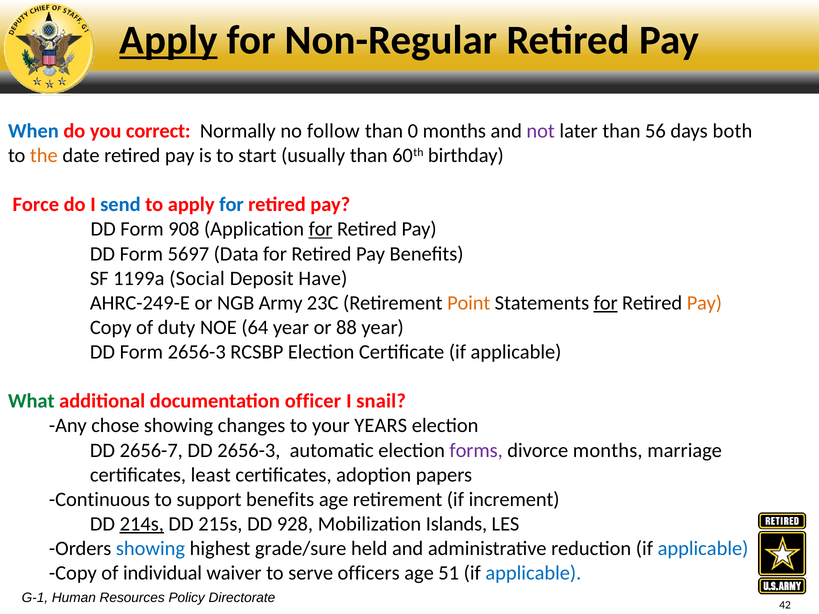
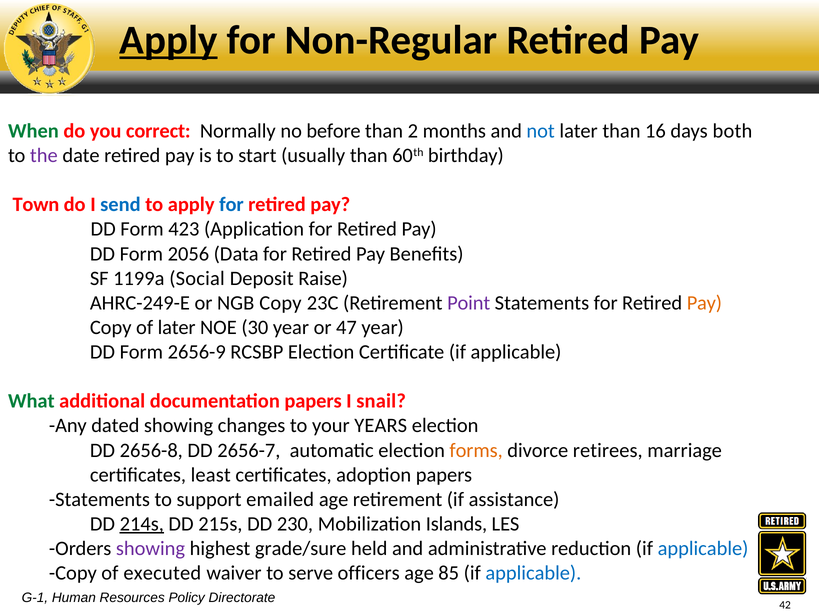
When colour: blue -> green
follow: follow -> before
0: 0 -> 2
not colour: purple -> blue
56: 56 -> 16
the colour: orange -> purple
Force: Force -> Town
908: 908 -> 423
for at (321, 229) underline: present -> none
5697: 5697 -> 2056
Have: Have -> Raise
NGB Army: Army -> Copy
Point colour: orange -> purple
for at (606, 303) underline: present -> none
of duty: duty -> later
64: 64 -> 30
88: 88 -> 47
Form 2656-3: 2656-3 -> 2656-9
documentation officer: officer -> papers
chose: chose -> dated
2656-7: 2656-7 -> 2656-8
DD 2656-3: 2656-3 -> 2656-7
forms colour: purple -> orange
divorce months: months -> retirees
Continuous at (99, 500): Continuous -> Statements
support benefits: benefits -> emailed
increment: increment -> assistance
928: 928 -> 230
showing at (151, 549) colour: blue -> purple
individual: individual -> executed
51: 51 -> 85
